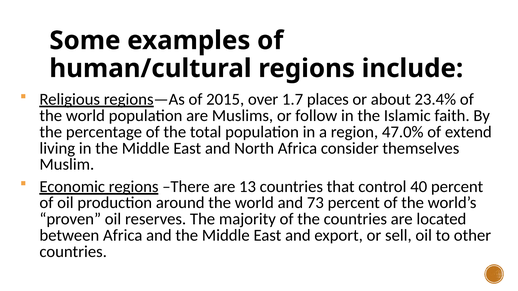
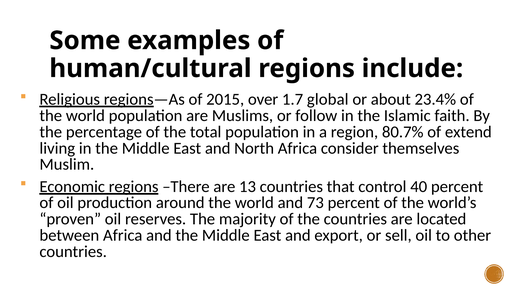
places: places -> global
47.0%: 47.0% -> 80.7%
